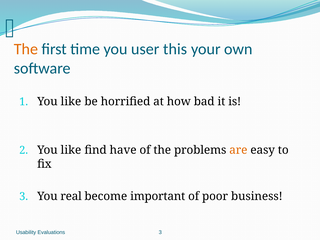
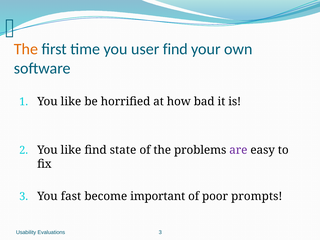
user this: this -> find
have: have -> state
are colour: orange -> purple
real: real -> fast
business: business -> prompts
